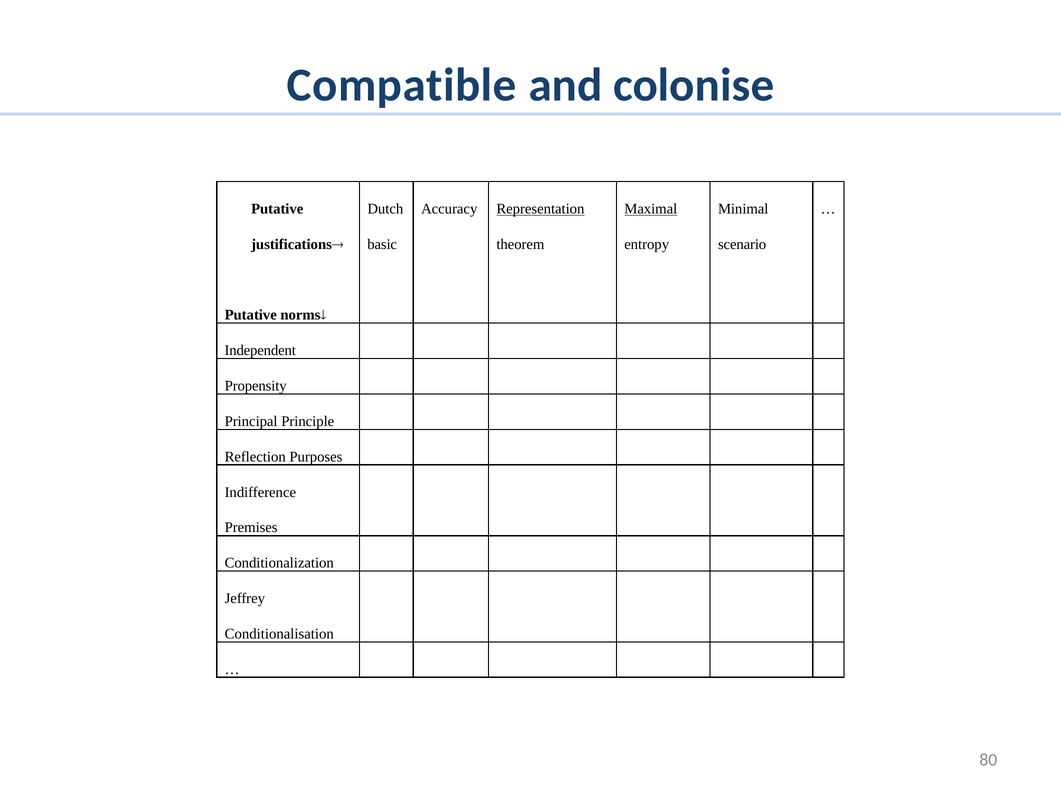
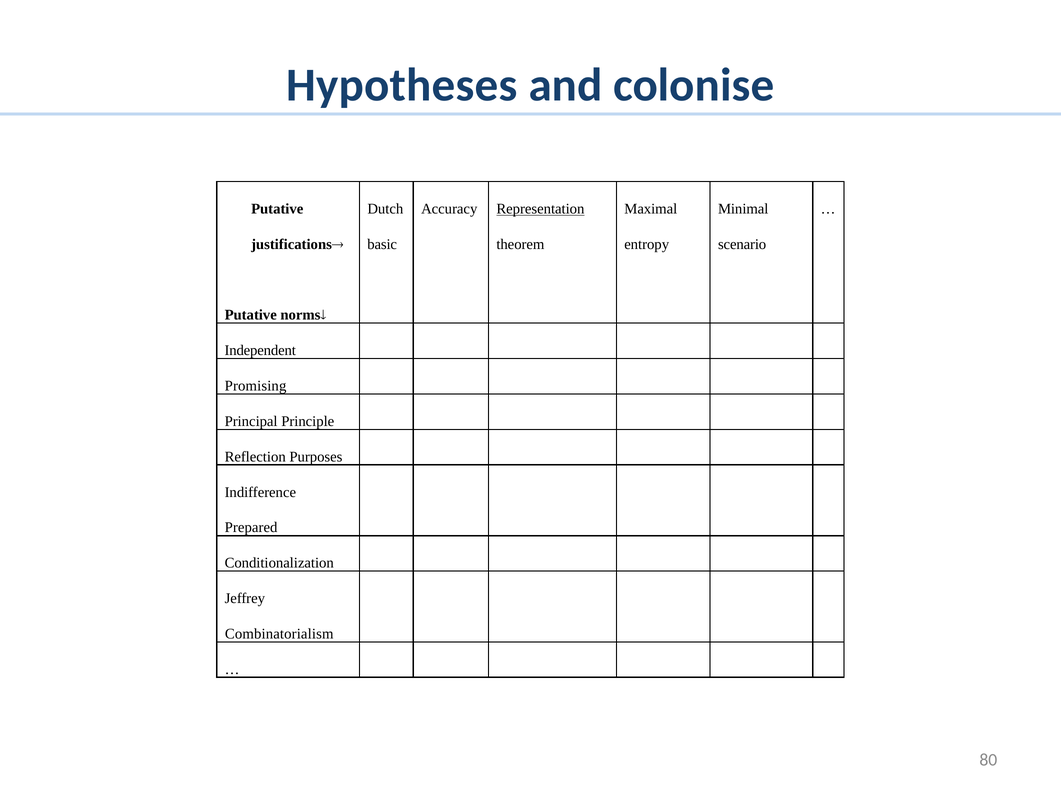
Compatible: Compatible -> Hypotheses
Maximal underline: present -> none
Propensity: Propensity -> Promising
Premises: Premises -> Prepared
Conditionalisation: Conditionalisation -> Combinatorialism
